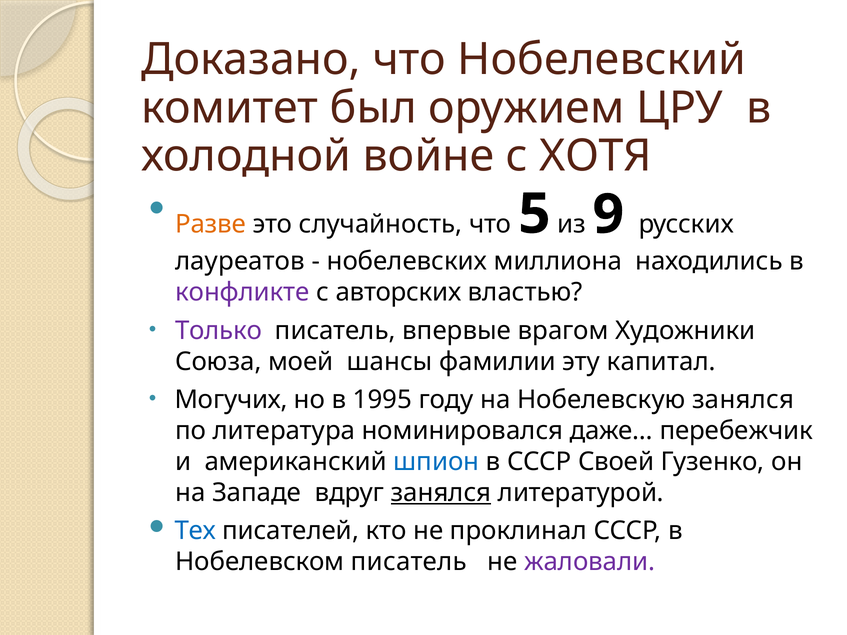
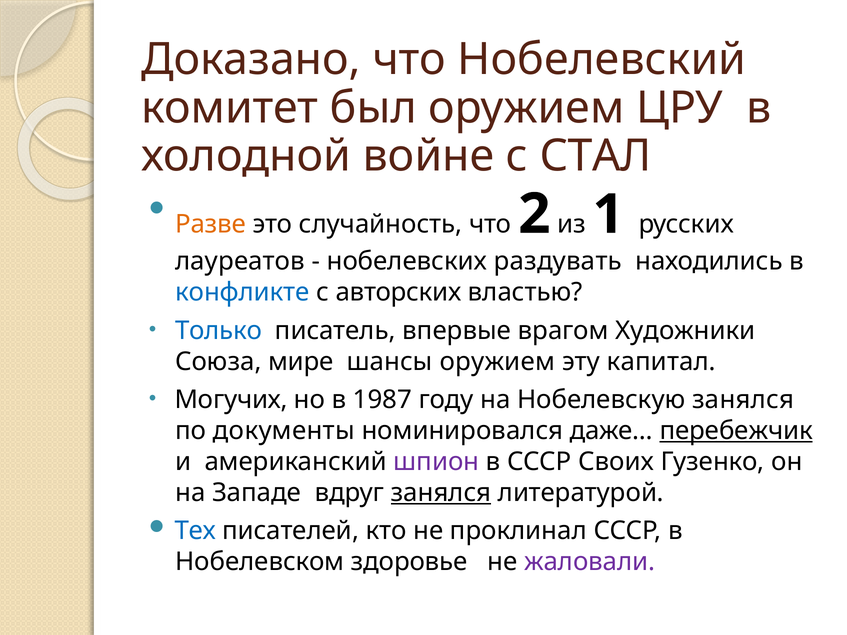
ХОТЯ: ХОТЯ -> СТАЛ
5: 5 -> 2
9: 9 -> 1
миллиона: миллиона -> раздувать
конфликте colour: purple -> blue
Только colour: purple -> blue
моей: моей -> мире
шансы фамилии: фамилии -> оружием
1995: 1995 -> 1987
литература: литература -> документы
перебежчик underline: none -> present
шпион colour: blue -> purple
Своей: Своей -> Своих
Нобелевском писатель: писатель -> здоровье
